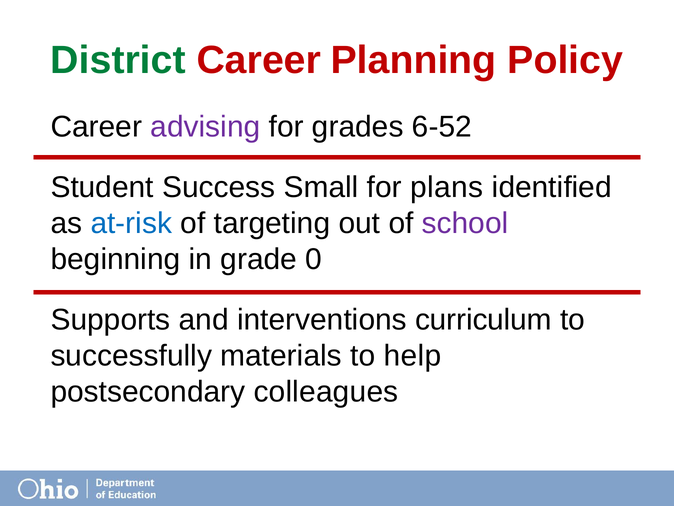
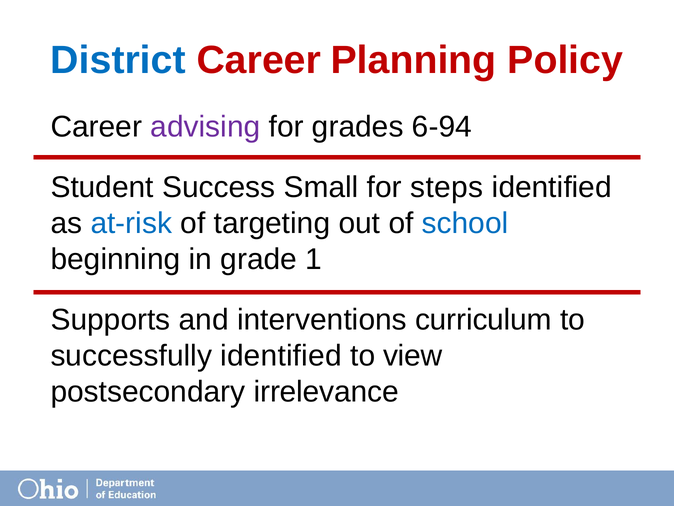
District colour: green -> blue
6-52: 6-52 -> 6-94
plans: plans -> steps
school colour: purple -> blue
0: 0 -> 1
successfully materials: materials -> identified
help: help -> view
colleagues: colleagues -> irrelevance
